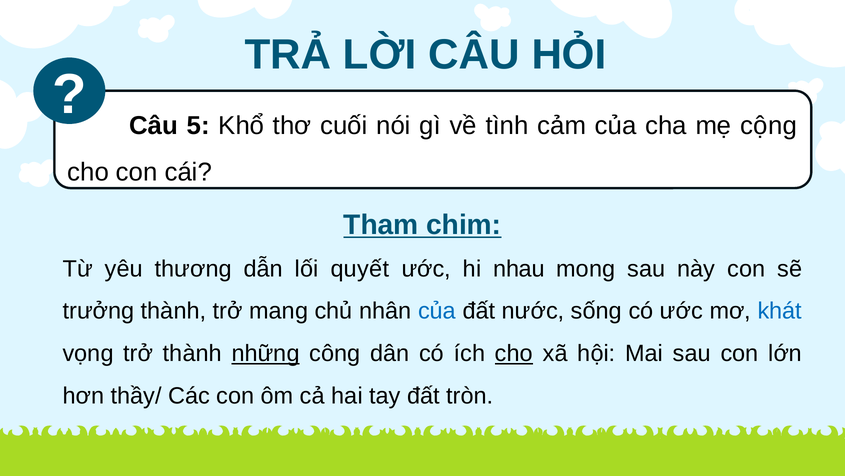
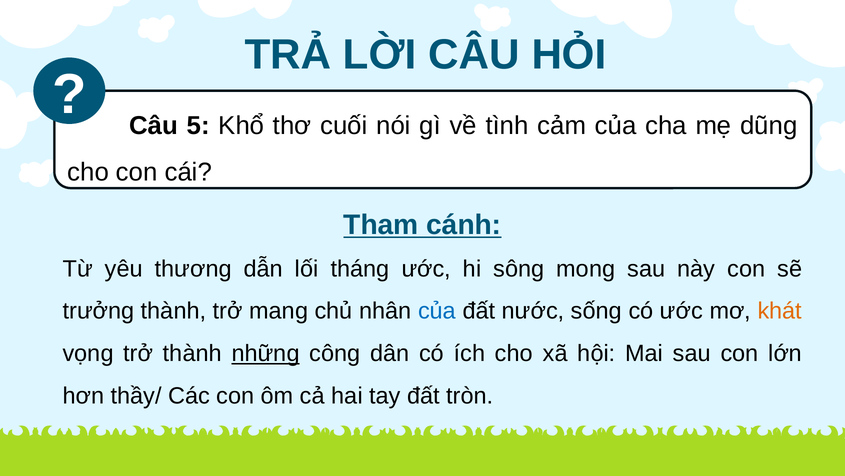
cộng: cộng -> dũng
chim: chim -> cánh
quyết: quyết -> tháng
nhau: nhau -> sông
khát colour: blue -> orange
cho at (514, 353) underline: present -> none
